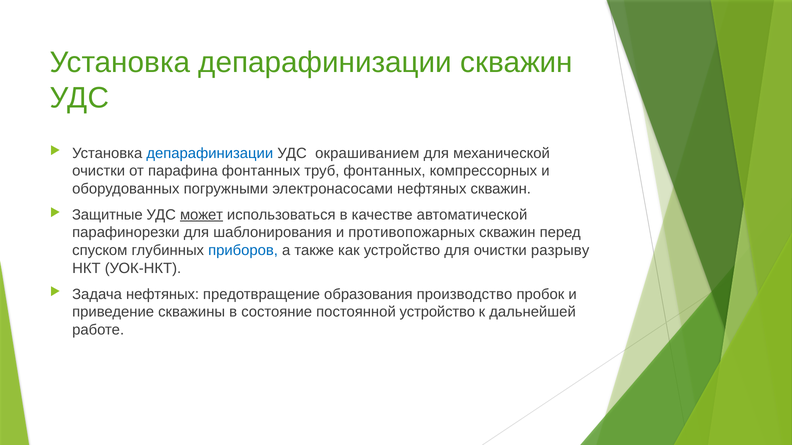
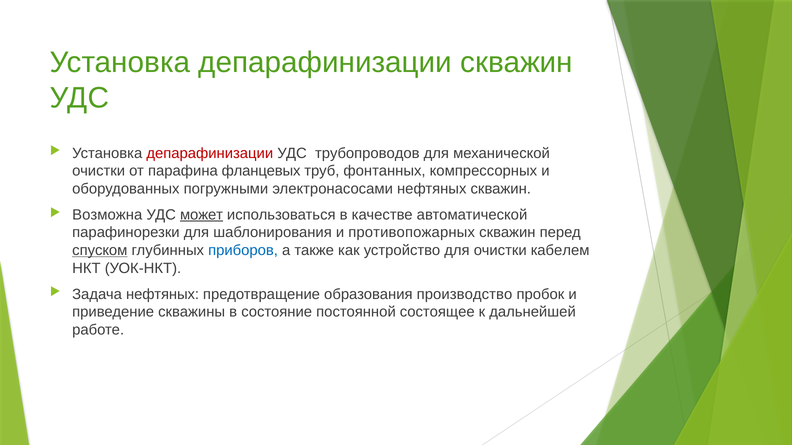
депарафинизации at (210, 153) colour: blue -> red
окрашиванием: окрашиванием -> трубопроводов
парафина фонтанных: фонтанных -> фланцевых
Защитные: Защитные -> Возможна
спуском underline: none -> present
разрыву: разрыву -> кабелем
постоянной устройство: устройство -> состоящее
